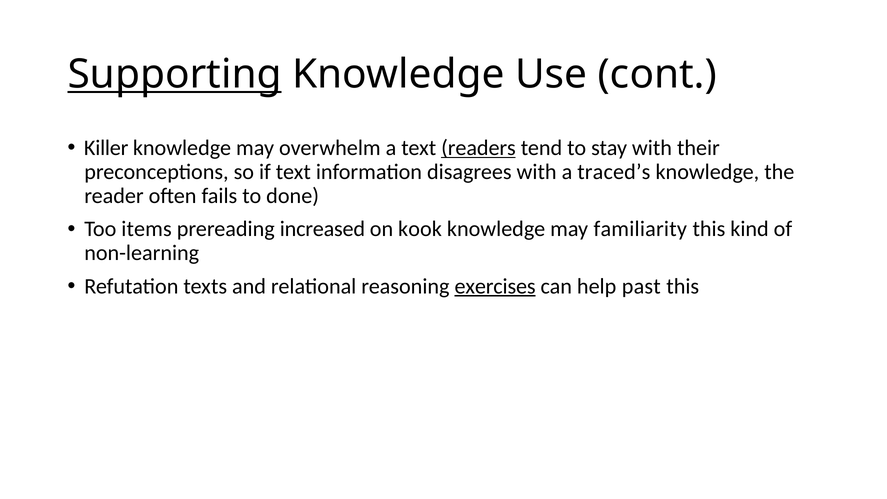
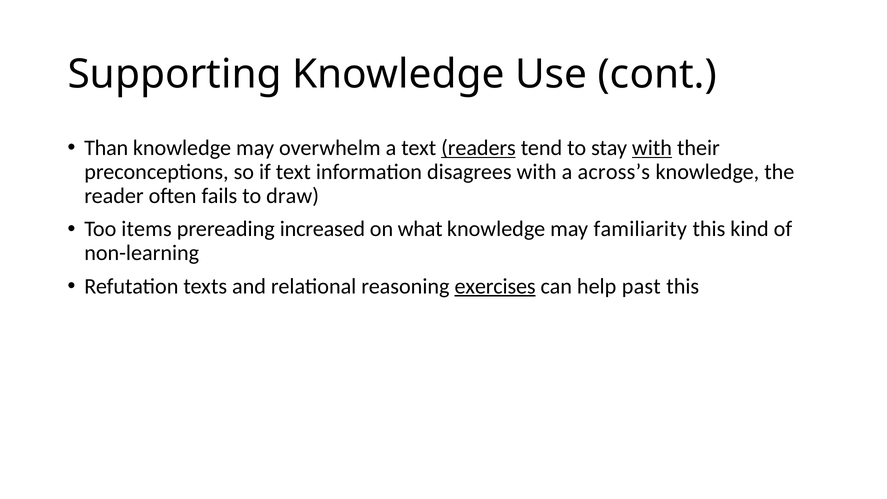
Supporting underline: present -> none
Killer: Killer -> Than
with at (652, 148) underline: none -> present
traced’s: traced’s -> across’s
done: done -> draw
kook: kook -> what
